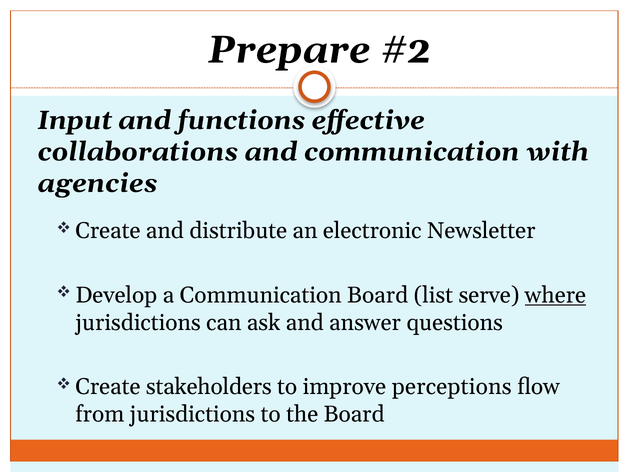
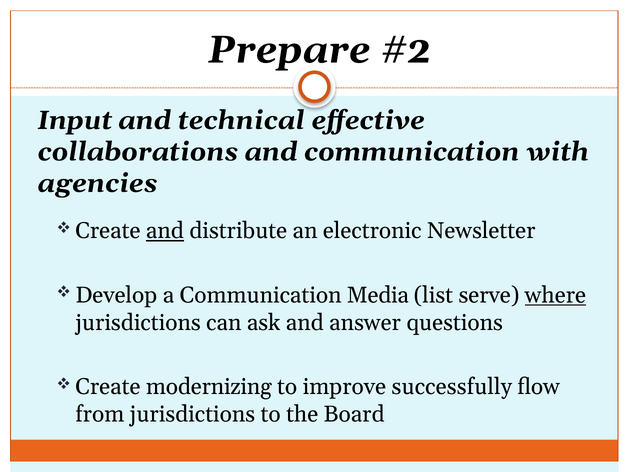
functions: functions -> technical
and at (165, 231) underline: none -> present
Communication Board: Board -> Media
stakeholders: stakeholders -> modernizing
perceptions: perceptions -> successfully
